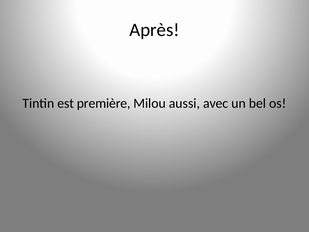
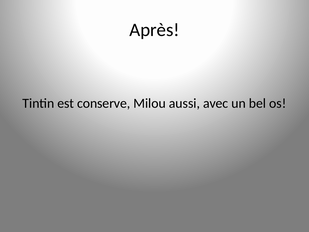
première: première -> conserve
